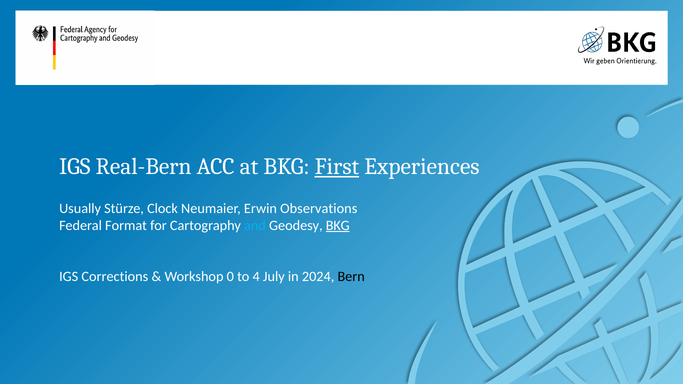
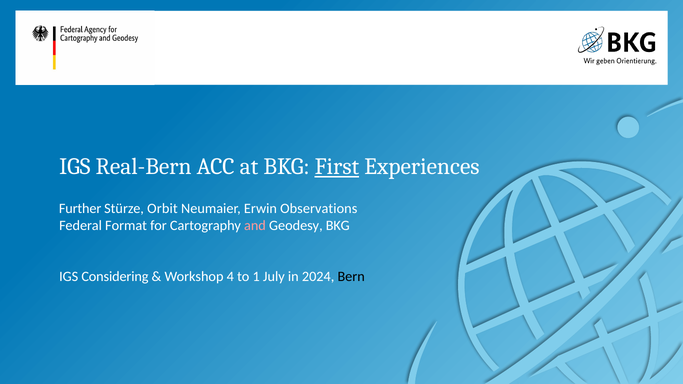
Usually: Usually -> Further
Clock: Clock -> Orbit
and colour: light blue -> pink
BKG at (338, 226) underline: present -> none
Corrections: Corrections -> Considering
0: 0 -> 4
4: 4 -> 1
